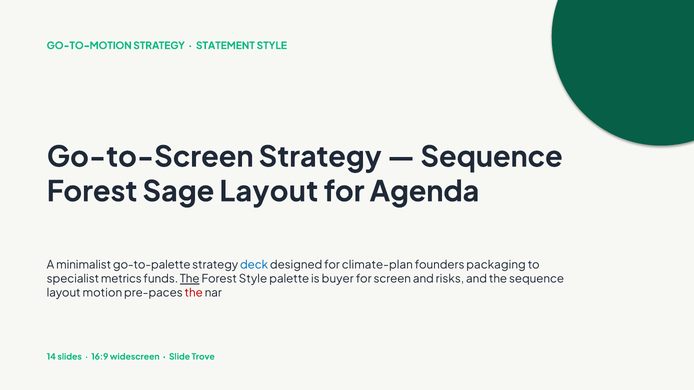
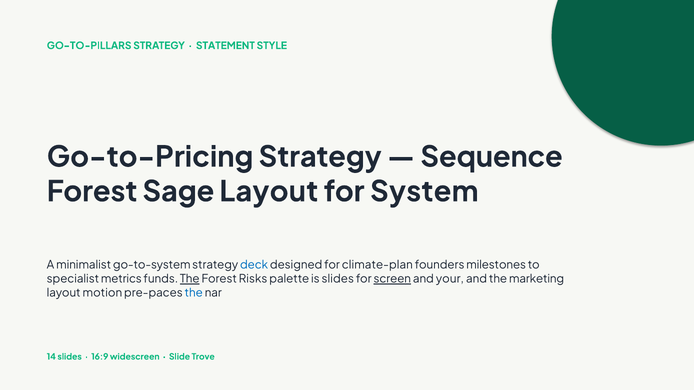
GO-TO-MOTION: GO-TO-MOTION -> GO-TO-PILLARS
Go-to-Screen: Go-to-Screen -> Go-to-Pricing
Agenda: Agenda -> System
go-to-palette: go-to-palette -> go-to-system
packaging: packaging -> milestones
Forest Style: Style -> Risks
is buyer: buyer -> slides
screen underline: none -> present
risks: risks -> your
the sequence: sequence -> marketing
the at (194, 293) colour: red -> blue
